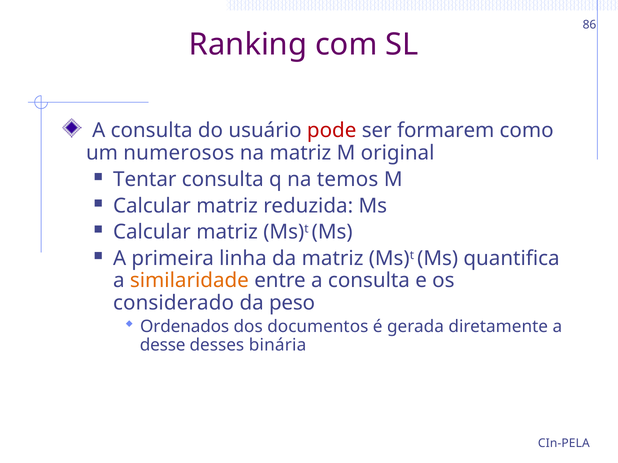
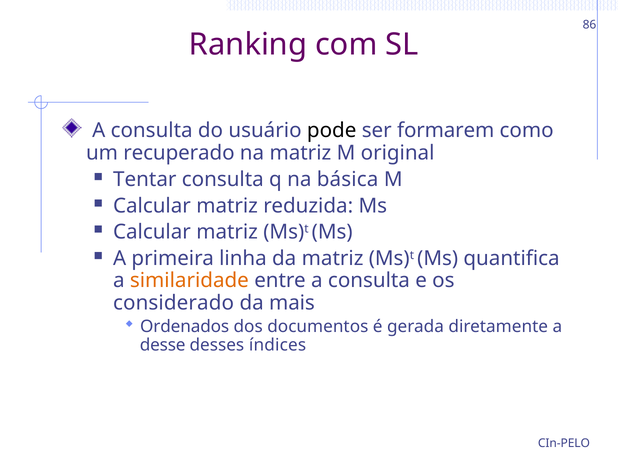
pode colour: red -> black
numerosos: numerosos -> recuperado
temos: temos -> básica
peso: peso -> mais
binária: binária -> índices
CIn-PELA: CIn-PELA -> CIn-PELO
